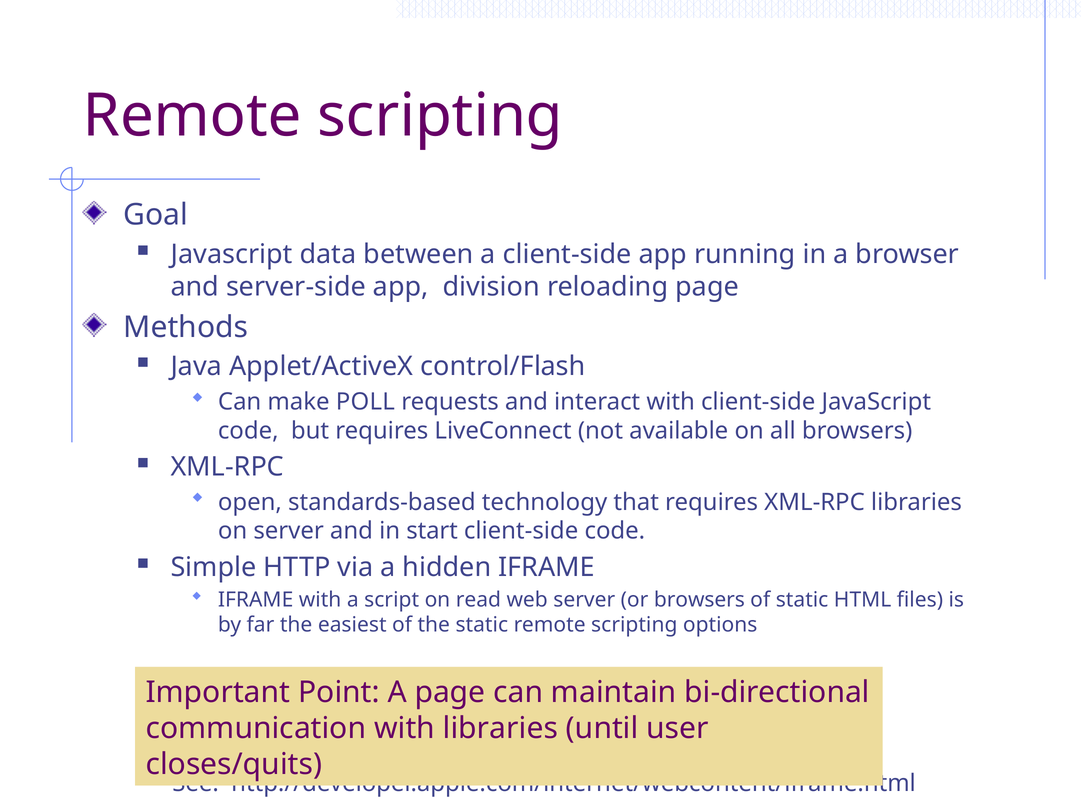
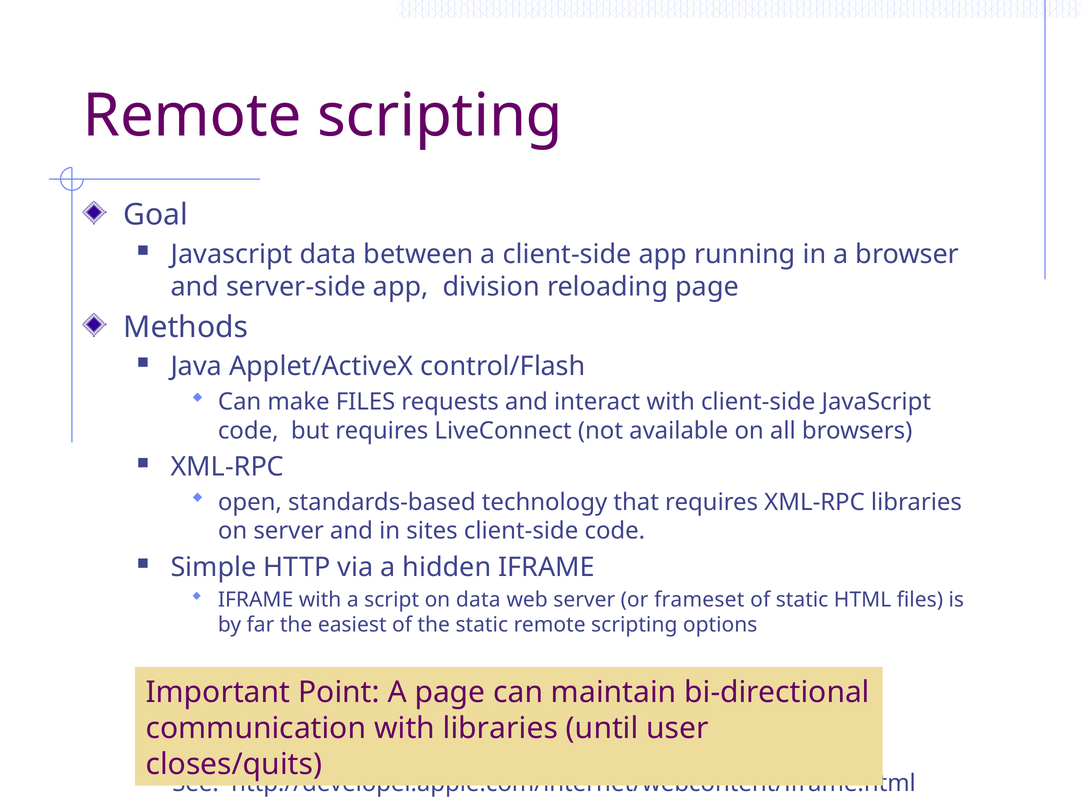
make POLL: POLL -> FILES
start: start -> sites
on read: read -> data
or browsers: browsers -> frameset
